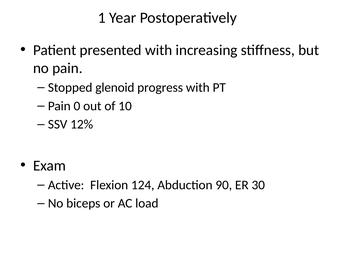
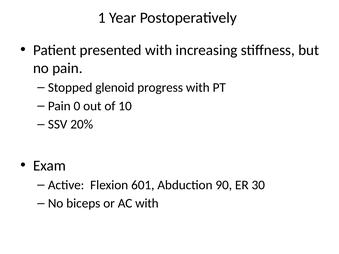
12%: 12% -> 20%
124: 124 -> 601
AC load: load -> with
